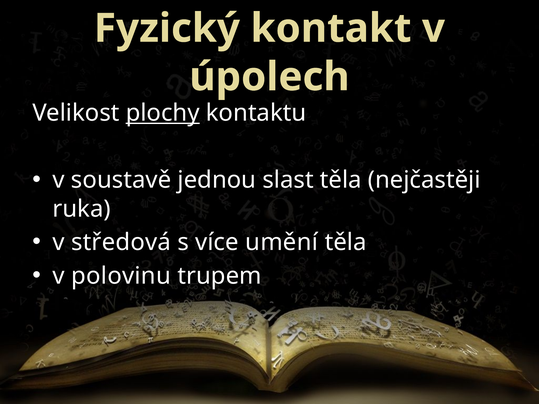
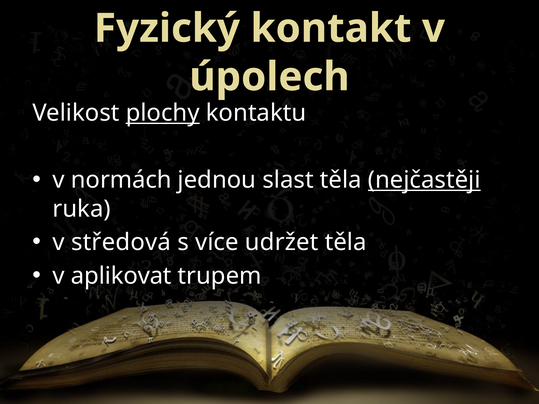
soustavě: soustavě -> normách
nejčastěji underline: none -> present
umění: umění -> udržet
polovinu: polovinu -> aplikovat
